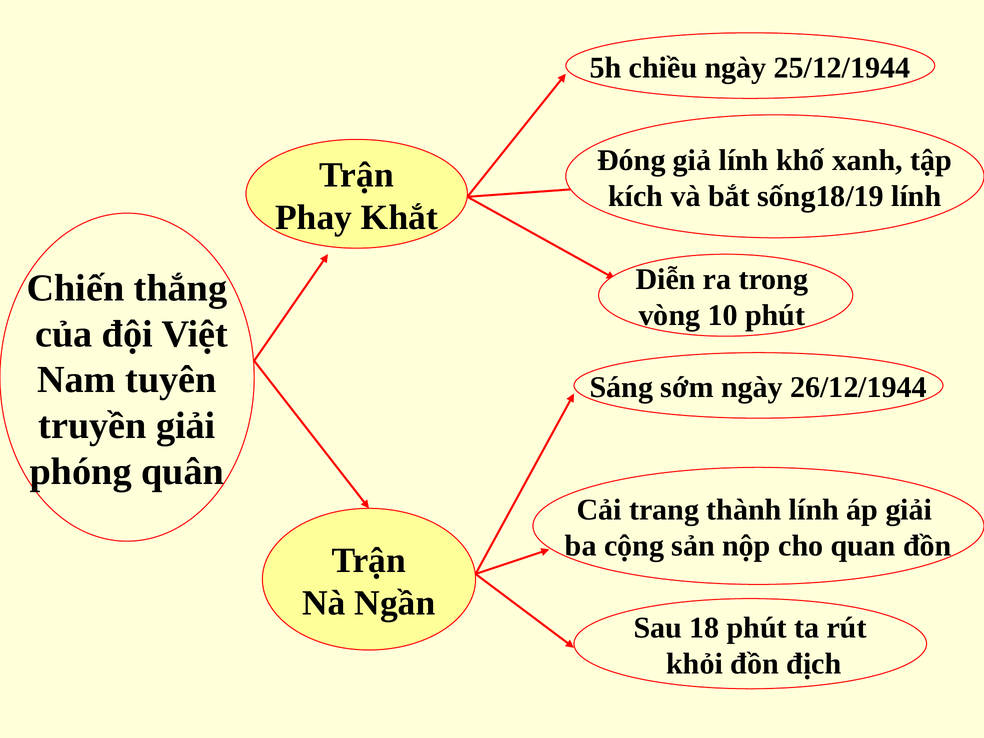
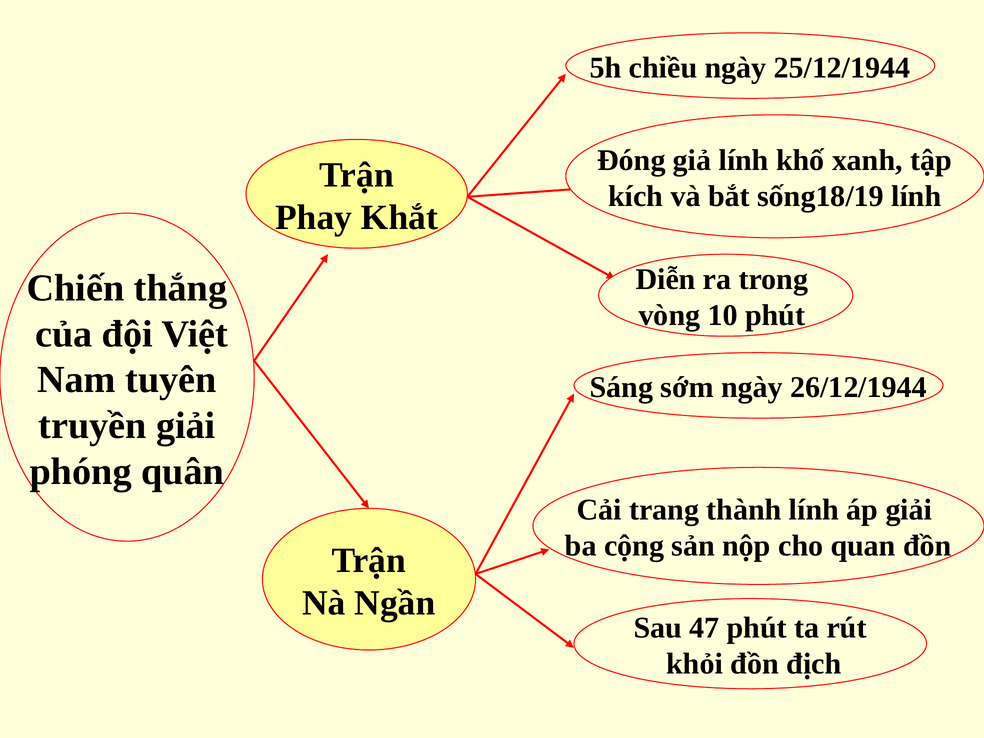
18: 18 -> 47
